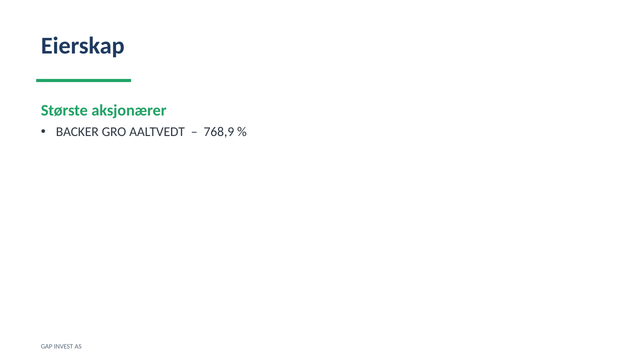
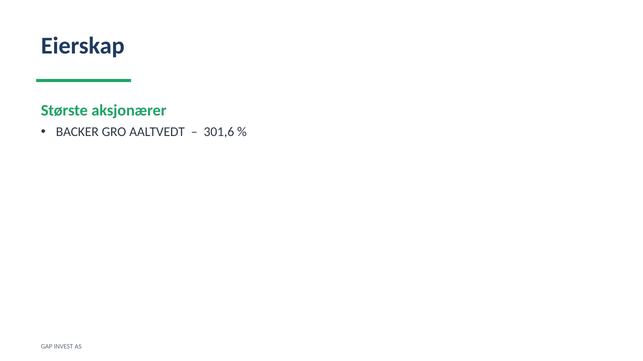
768,9: 768,9 -> 301,6
